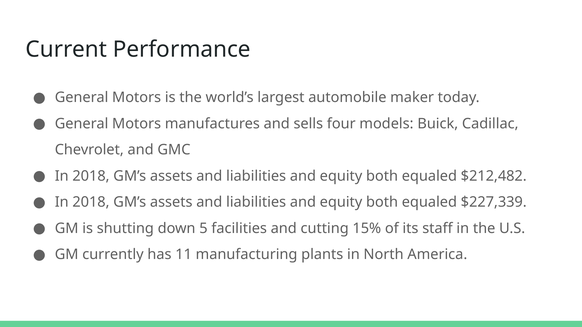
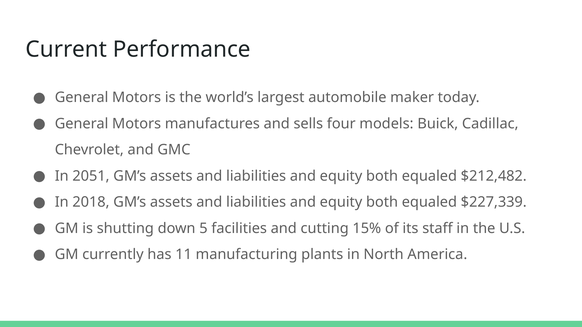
2018 at (91, 176): 2018 -> 2051
